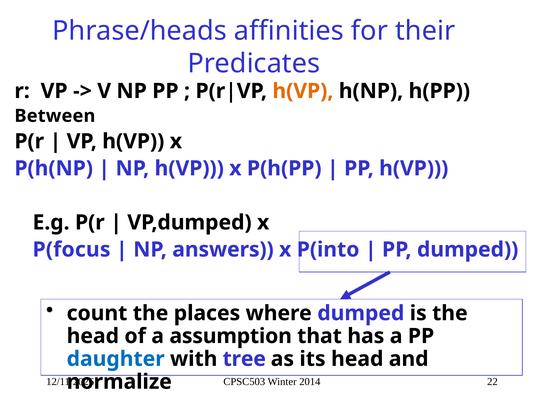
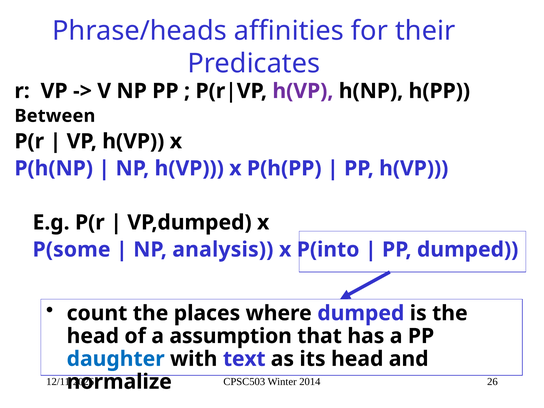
h(VP at (303, 91) colour: orange -> purple
P(focus: P(focus -> P(some
answers: answers -> analysis
tree: tree -> text
22: 22 -> 26
